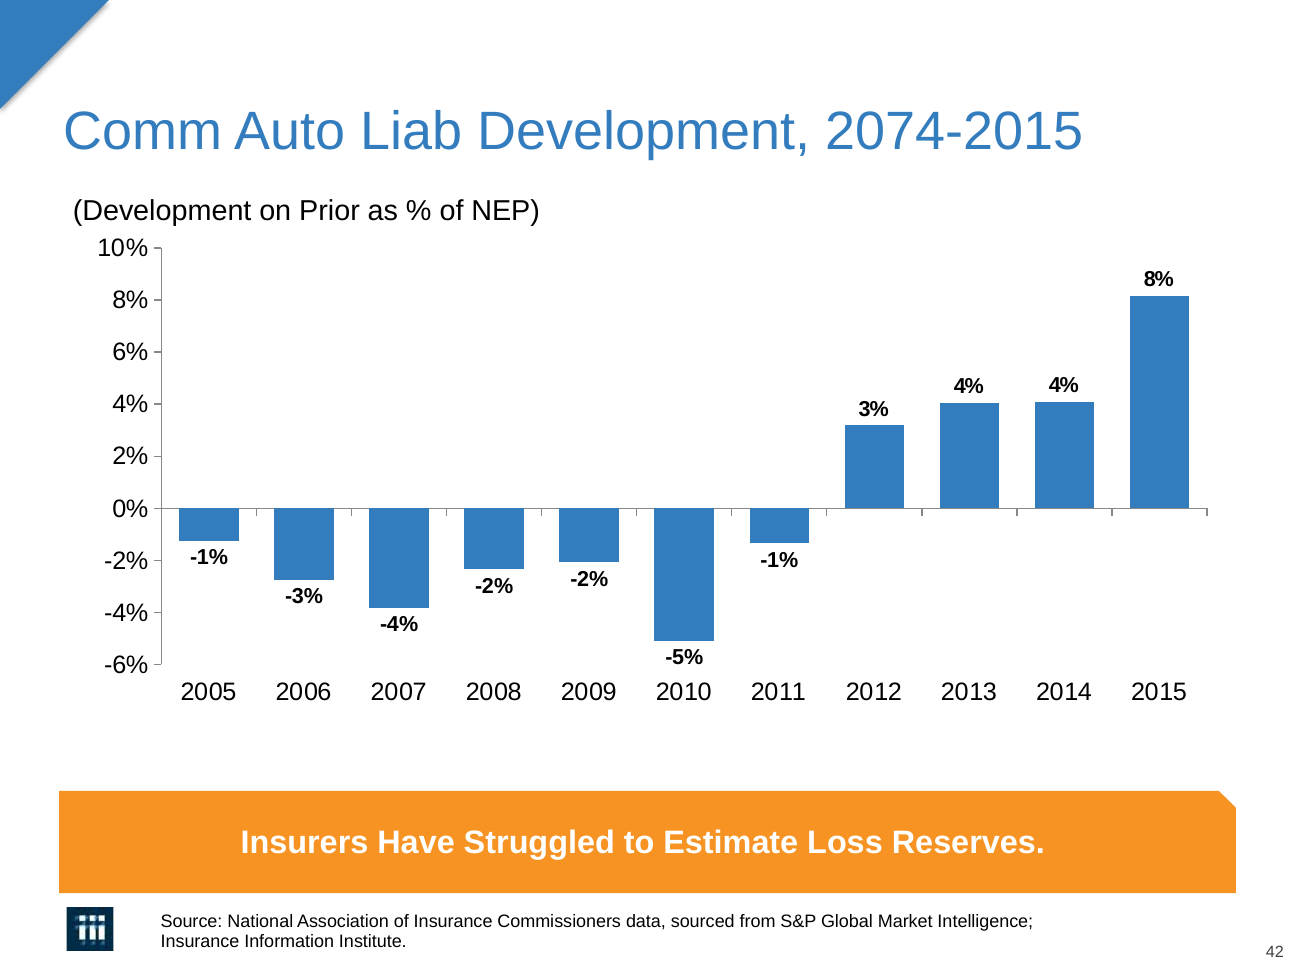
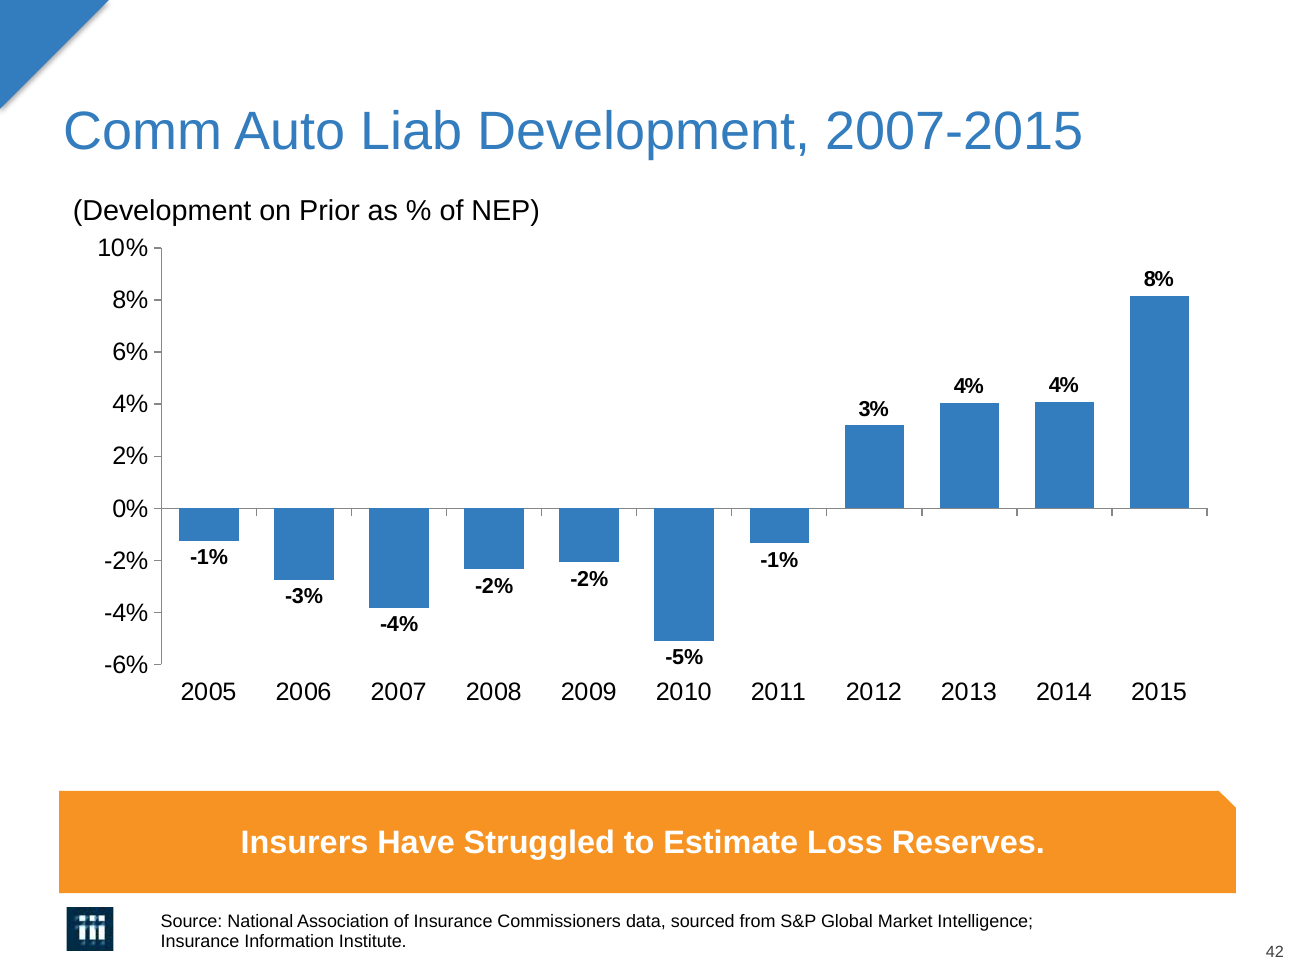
2074-2015: 2074-2015 -> 2007-2015
